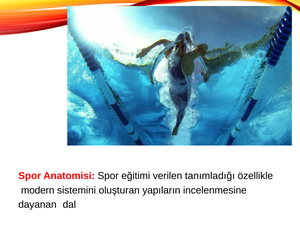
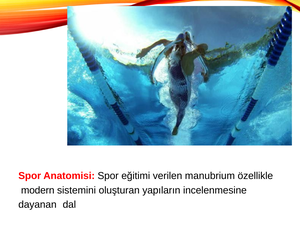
tanımladığı: tanımladığı -> manubrium
